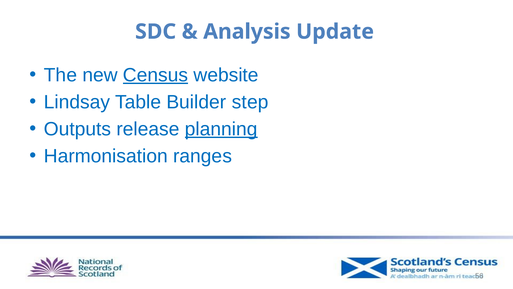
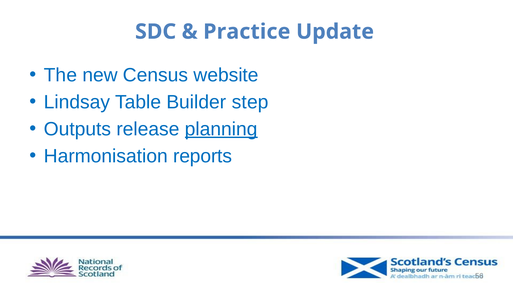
Analysis: Analysis -> Practice
Census underline: present -> none
ranges: ranges -> reports
